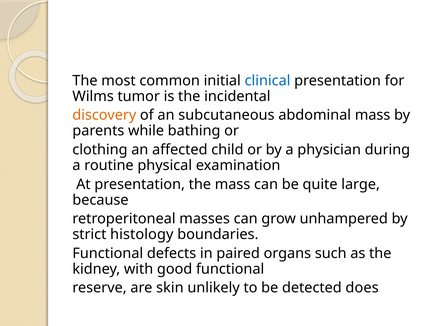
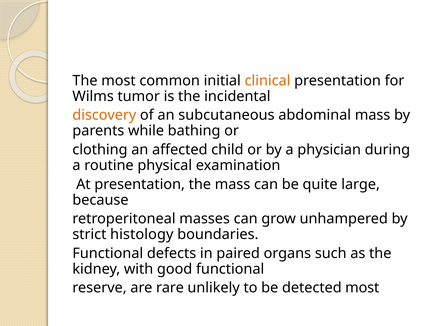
clinical colour: blue -> orange
skin: skin -> rare
detected does: does -> most
